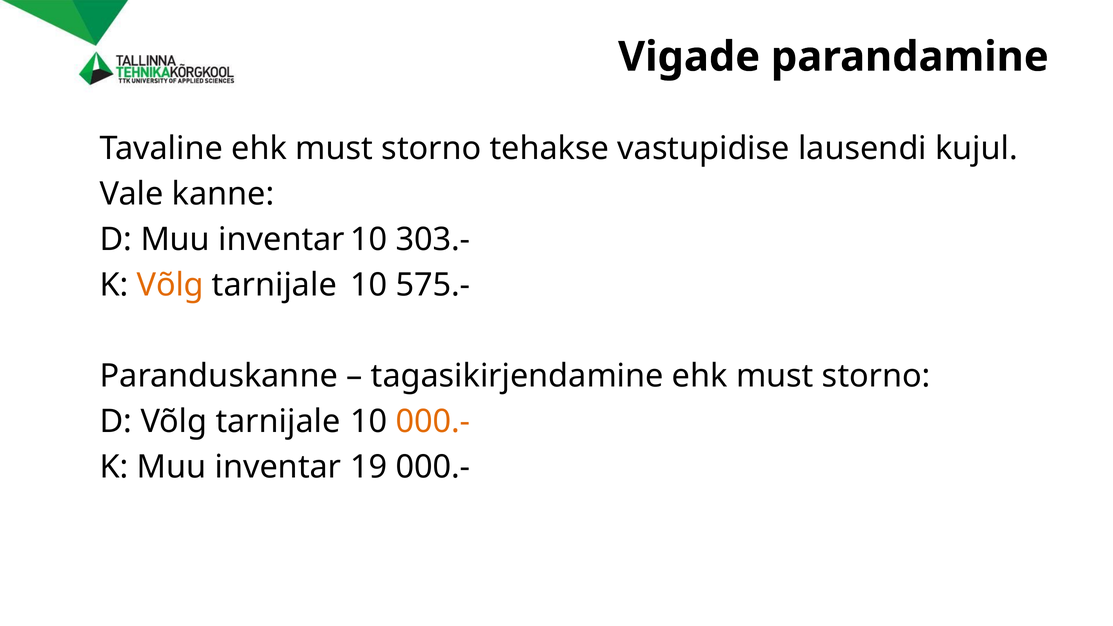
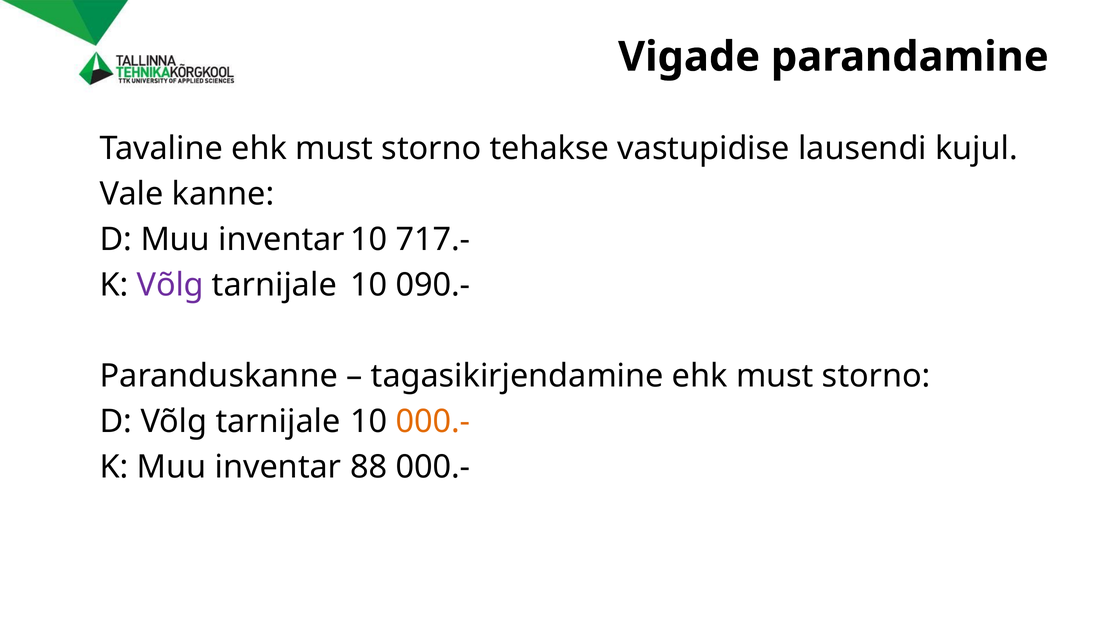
303.-: 303.- -> 717.-
Võlg at (170, 285) colour: orange -> purple
575.-: 575.- -> 090.-
19: 19 -> 88
